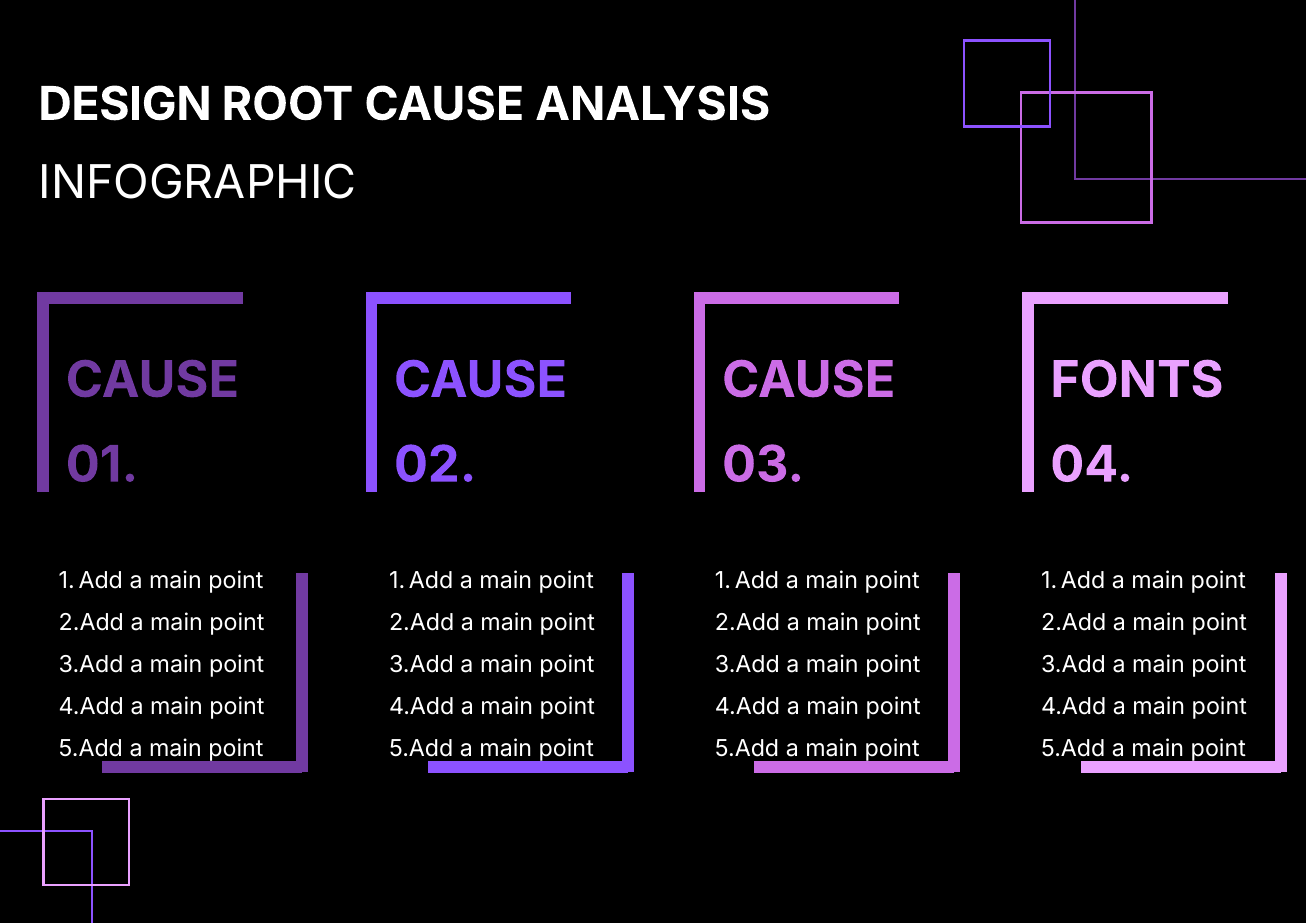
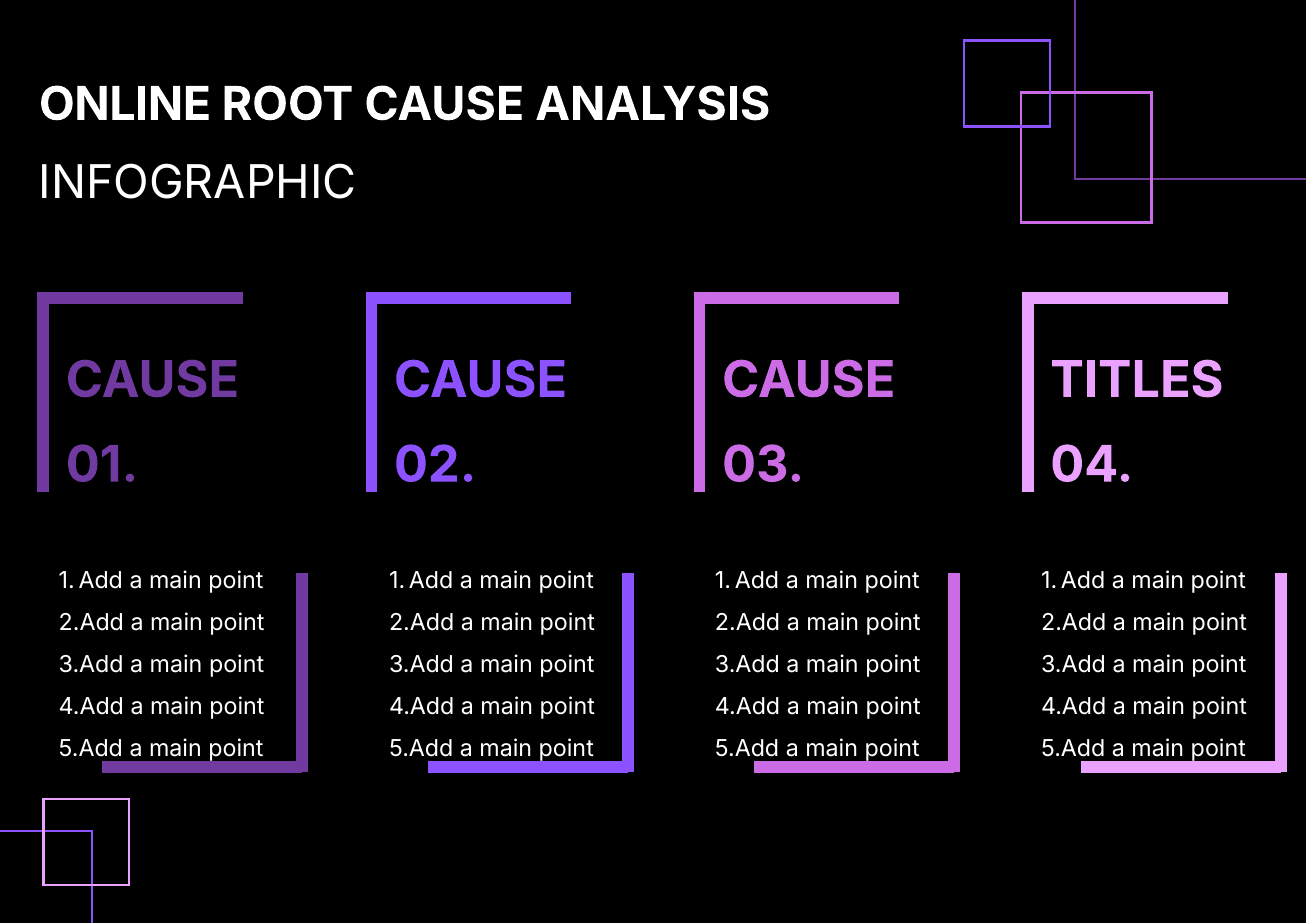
DESIGN: DESIGN -> ONLINE
FONTS: FONTS -> TITLES
